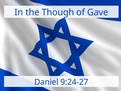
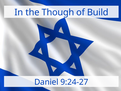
Gave: Gave -> Build
